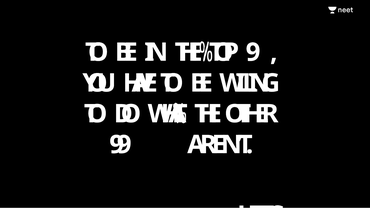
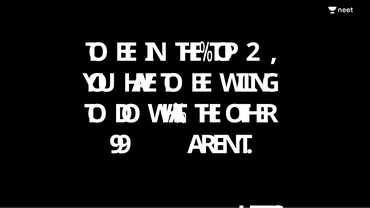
9: 9 -> 2
